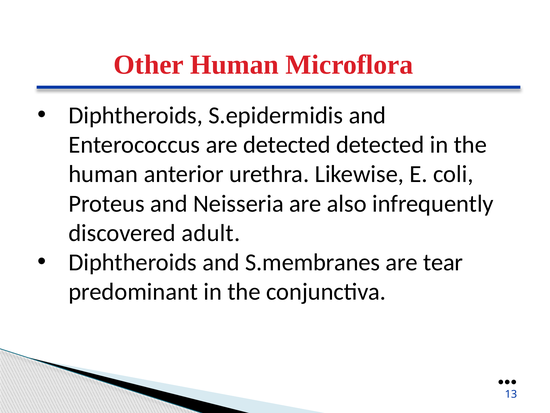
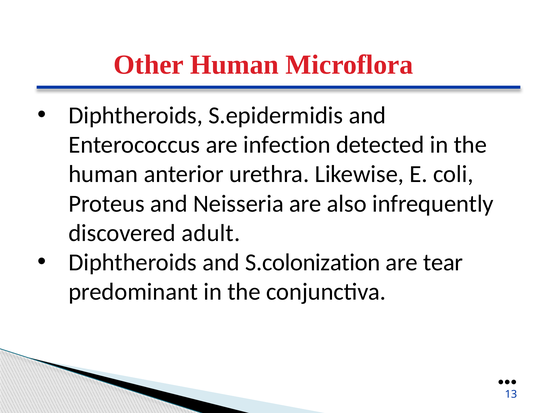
are detected: detected -> infection
S.membranes: S.membranes -> S.colonization
